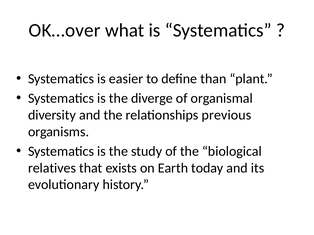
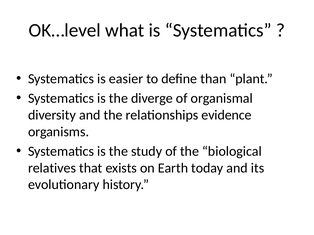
OK…over: OK…over -> OK…level
previous: previous -> evidence
